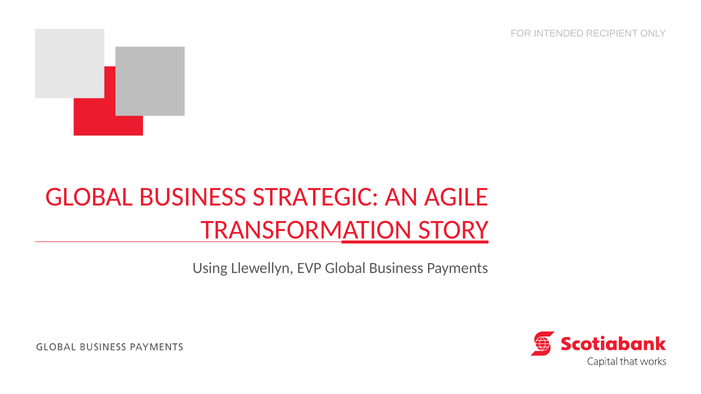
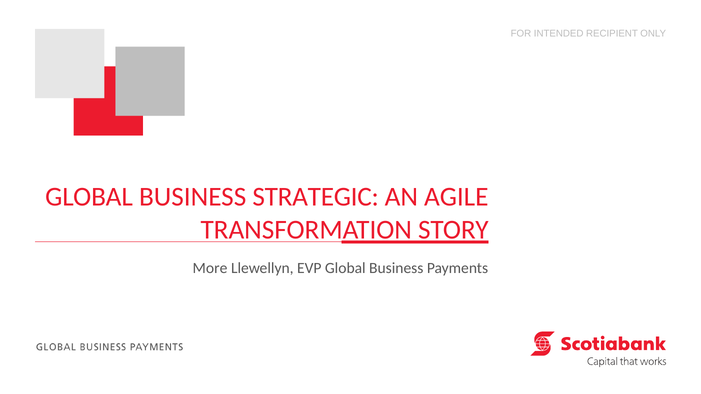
Using: Using -> More
